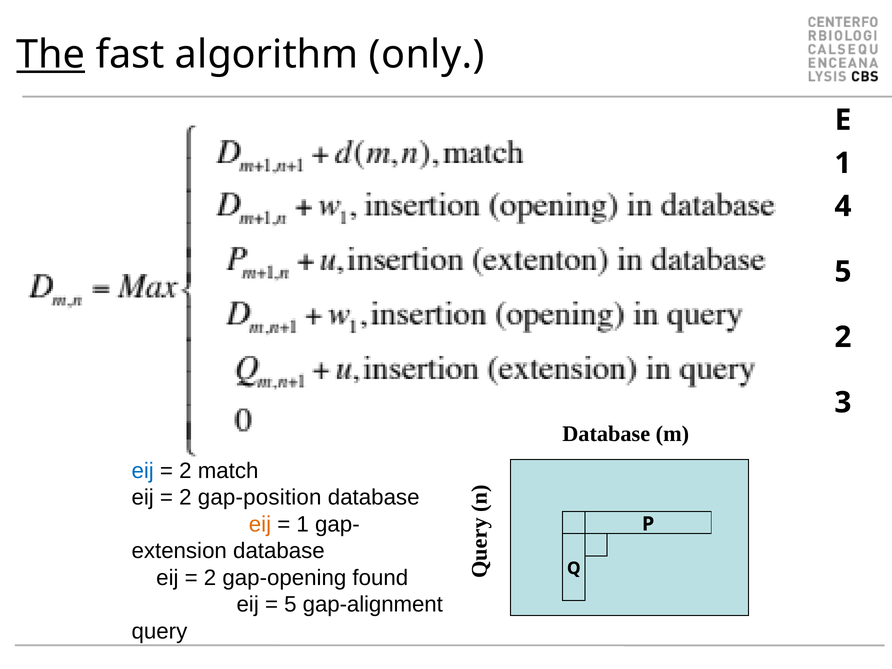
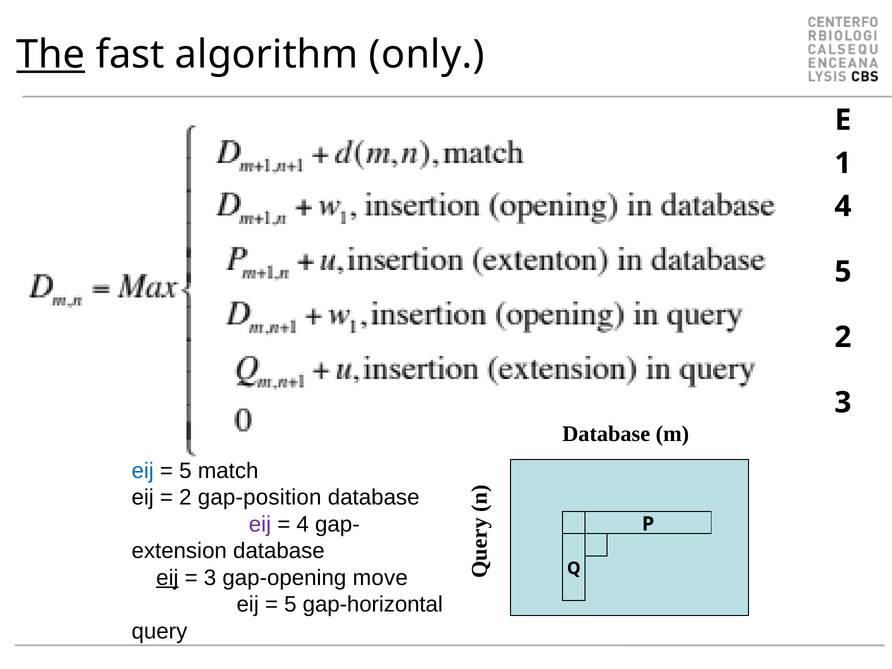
2 at (185, 471): 2 -> 5
eij at (260, 524) colour: orange -> purple
1 at (303, 524): 1 -> 4
eij at (167, 578) underline: none -> present
2 at (210, 578): 2 -> 3
found: found -> move
gap-alignment: gap-alignment -> gap-horizontal
